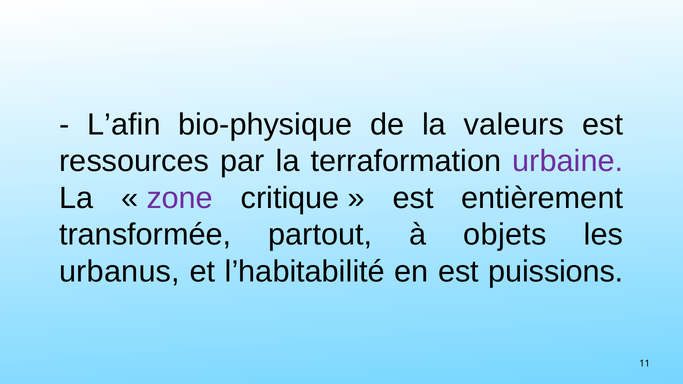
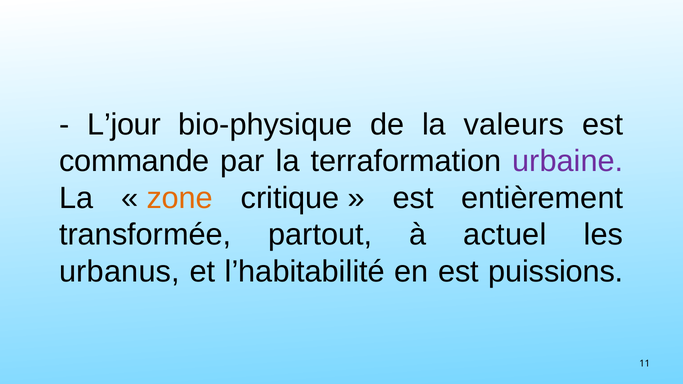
L’afin: L’afin -> L’jour
ressources: ressources -> commande
zone colour: purple -> orange
objets: objets -> actuel
